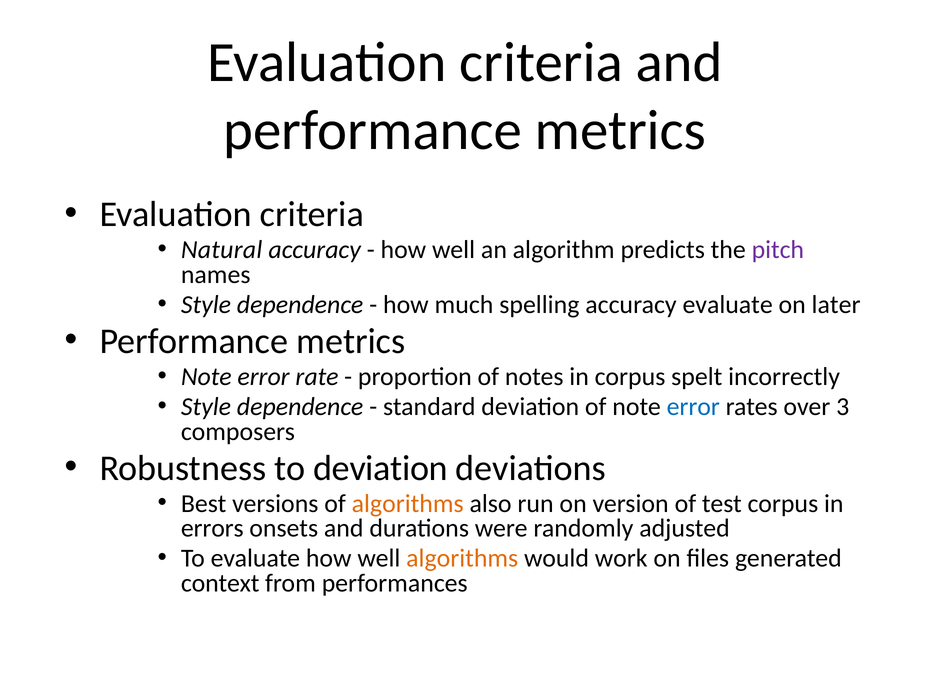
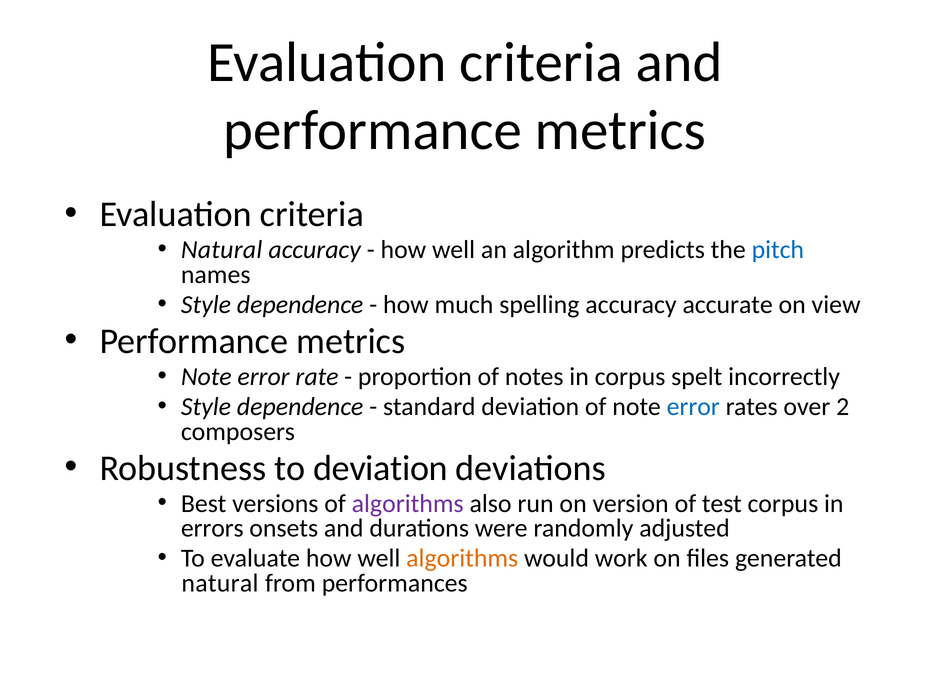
pitch colour: purple -> blue
accuracy evaluate: evaluate -> accurate
later: later -> view
3: 3 -> 2
algorithms at (408, 503) colour: orange -> purple
context at (220, 583): context -> natural
